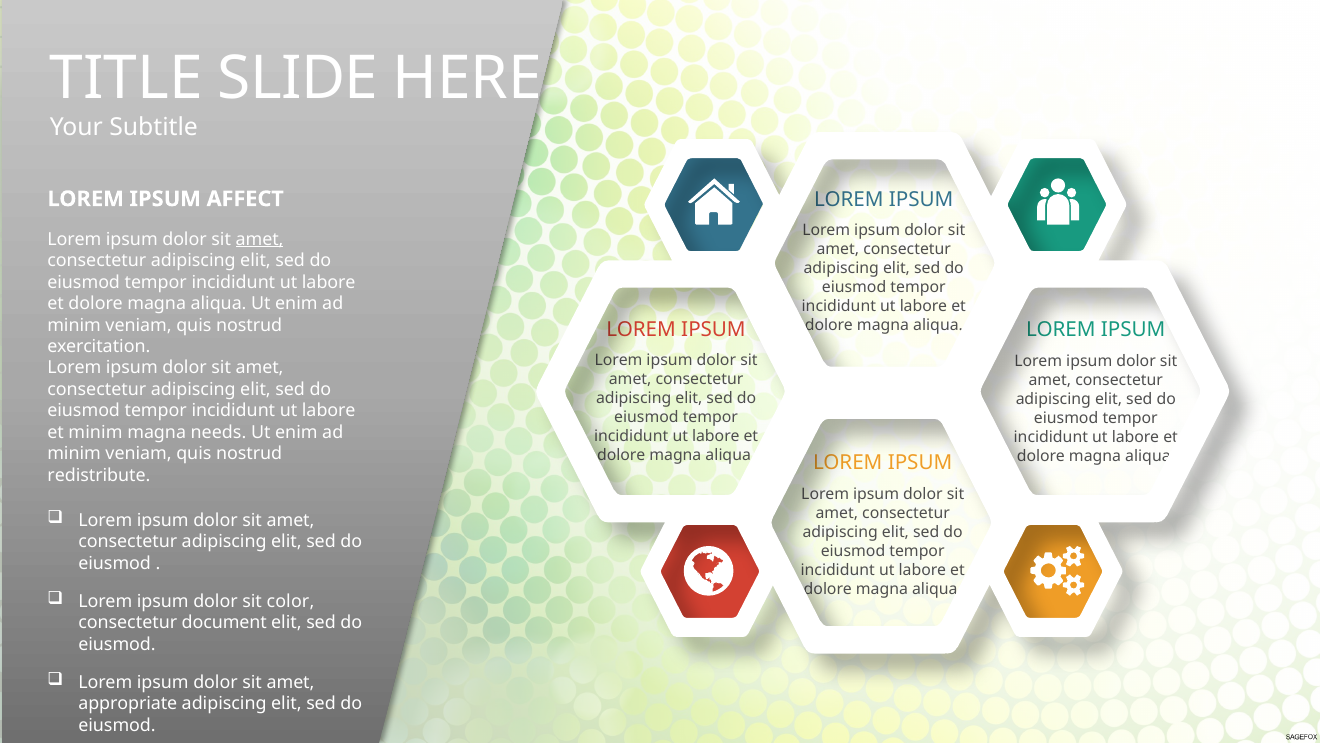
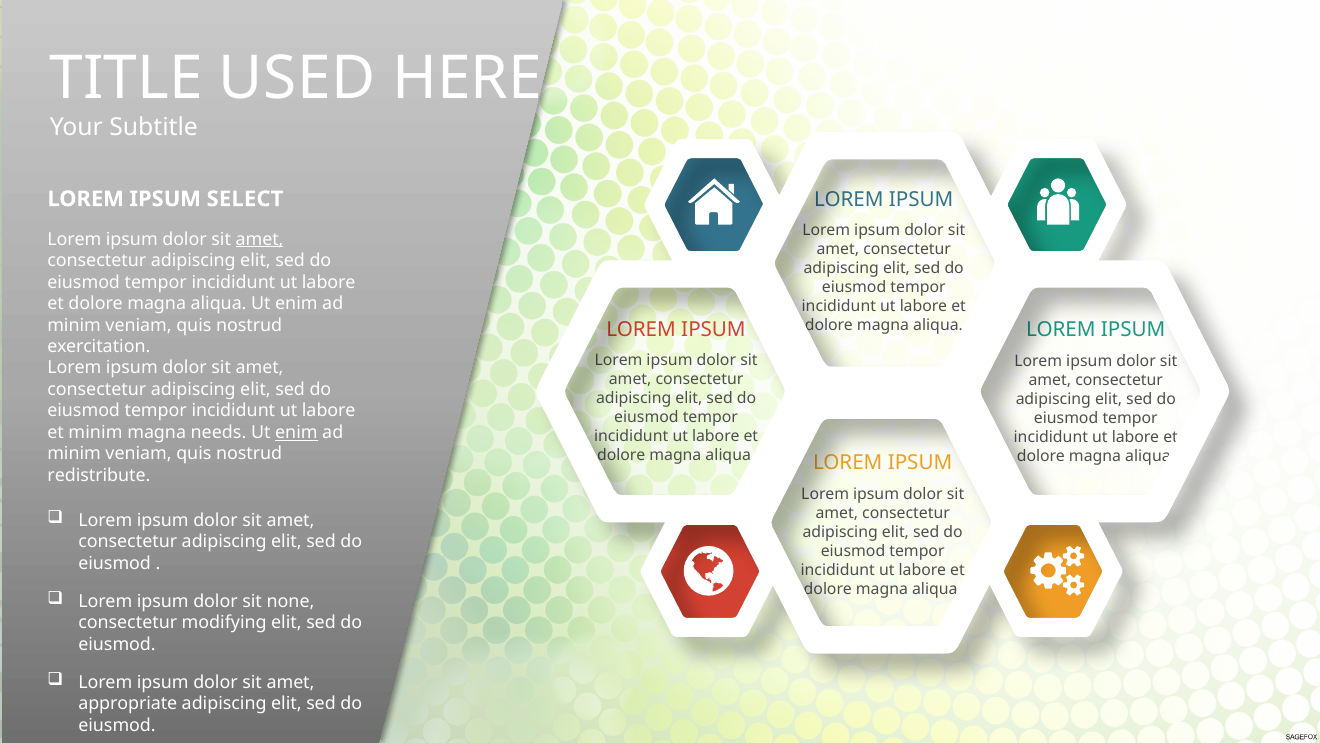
SLIDE: SLIDE -> USED
AFFECT: AFFECT -> SELECT
enim at (296, 432) underline: none -> present
color: color -> none
document: document -> modifying
